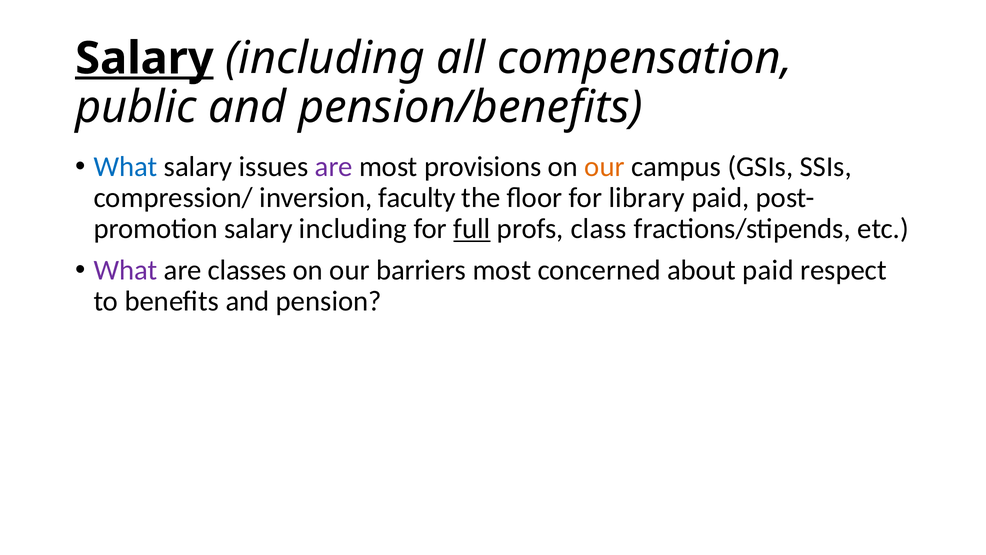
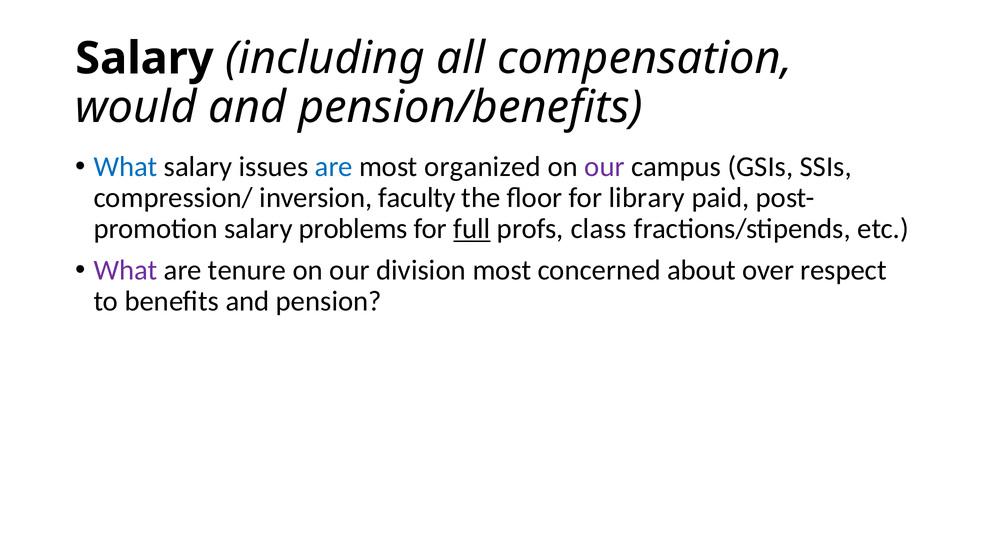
Salary at (144, 58) underline: present -> none
public: public -> would
are at (334, 167) colour: purple -> blue
provisions: provisions -> organized
our at (605, 167) colour: orange -> purple
including at (353, 229): including -> problems
classes: classes -> tenure
barriers: barriers -> division
about paid: paid -> over
